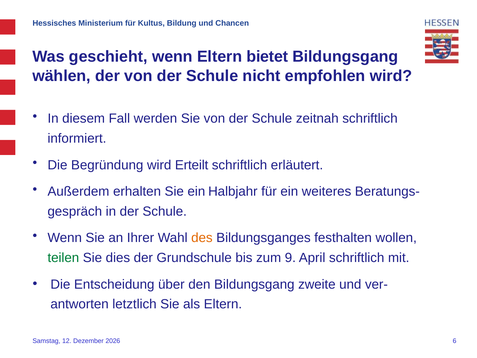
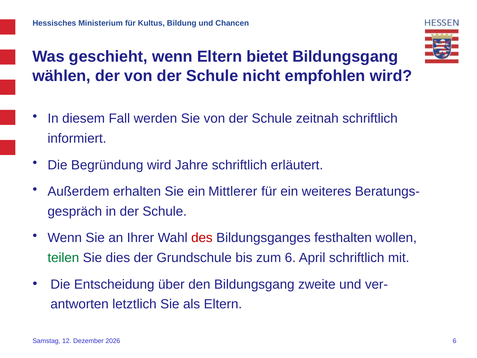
Erteilt: Erteilt -> Jahre
Halbjahr: Halbjahr -> Mittlerer
des colour: orange -> red
zum 9: 9 -> 6
